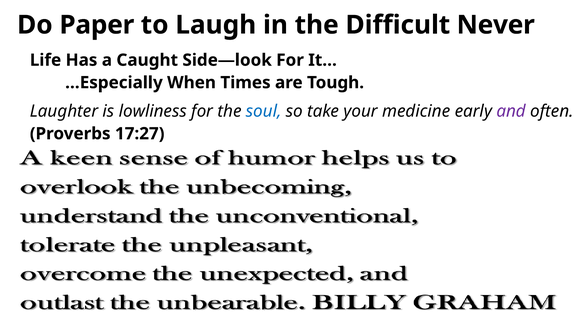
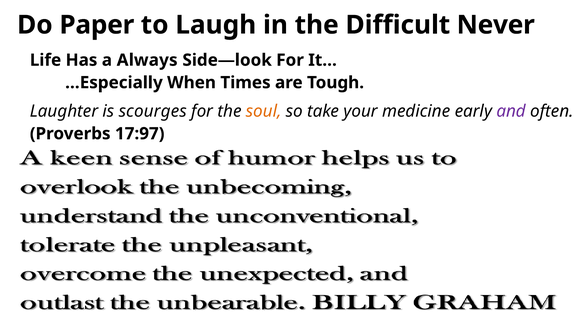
Caught: Caught -> Always
lowliness: lowliness -> scourges
soul colour: blue -> orange
17:27: 17:27 -> 17:97
